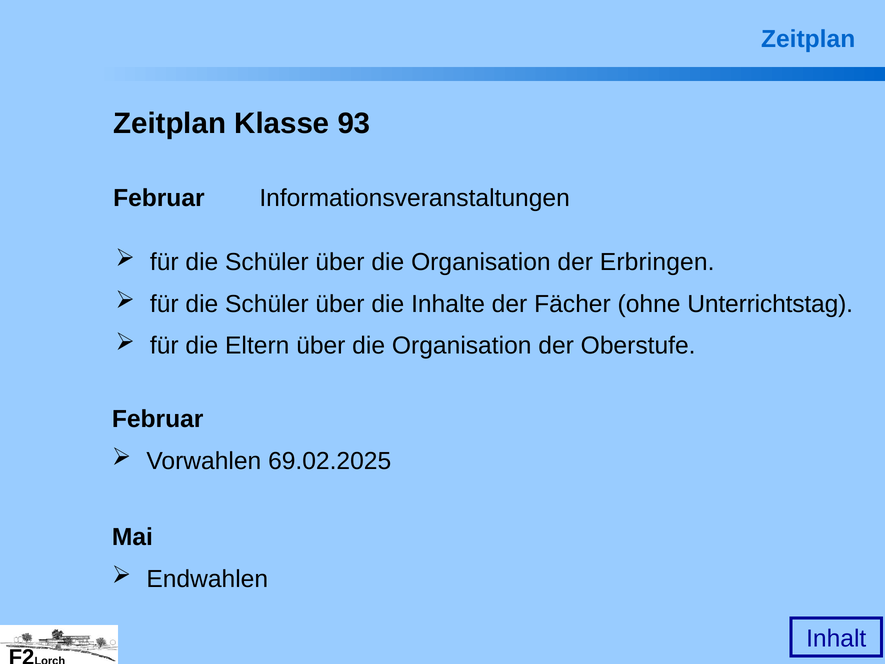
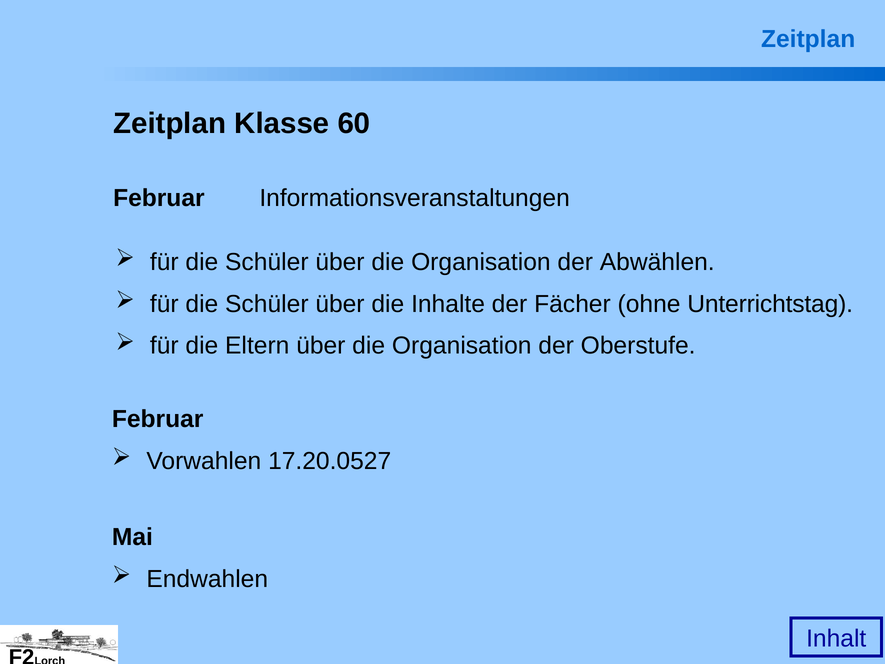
93: 93 -> 60
Erbringen: Erbringen -> Abwählen
69.02.2025: 69.02.2025 -> 17.20.0527
